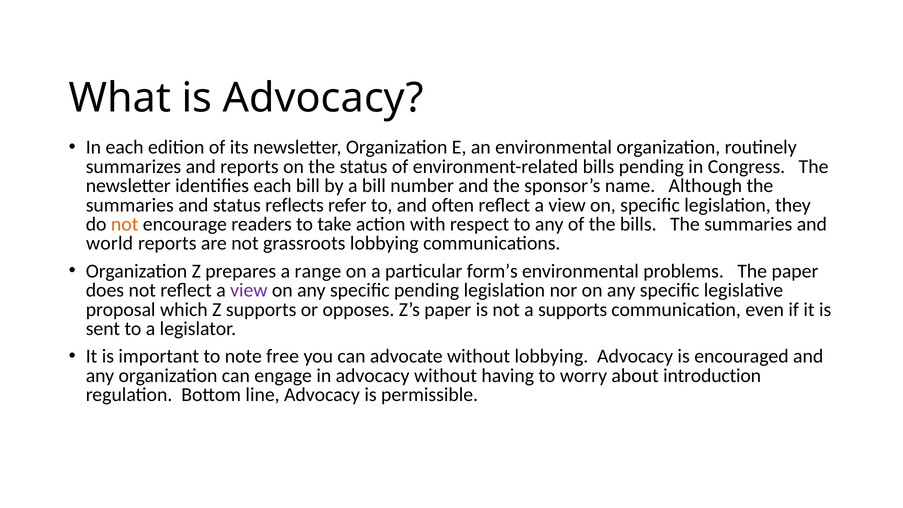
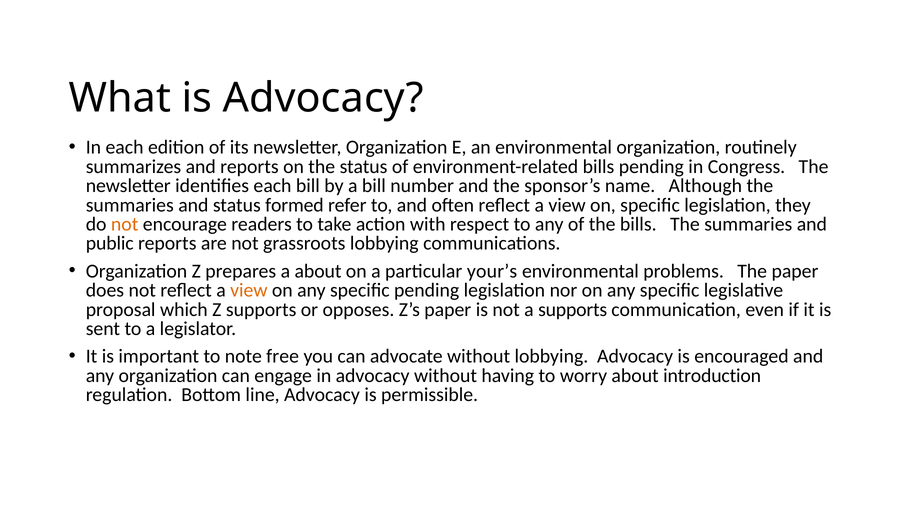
reflects: reflects -> formed
world: world -> public
a range: range -> about
form’s: form’s -> your’s
view at (249, 290) colour: purple -> orange
